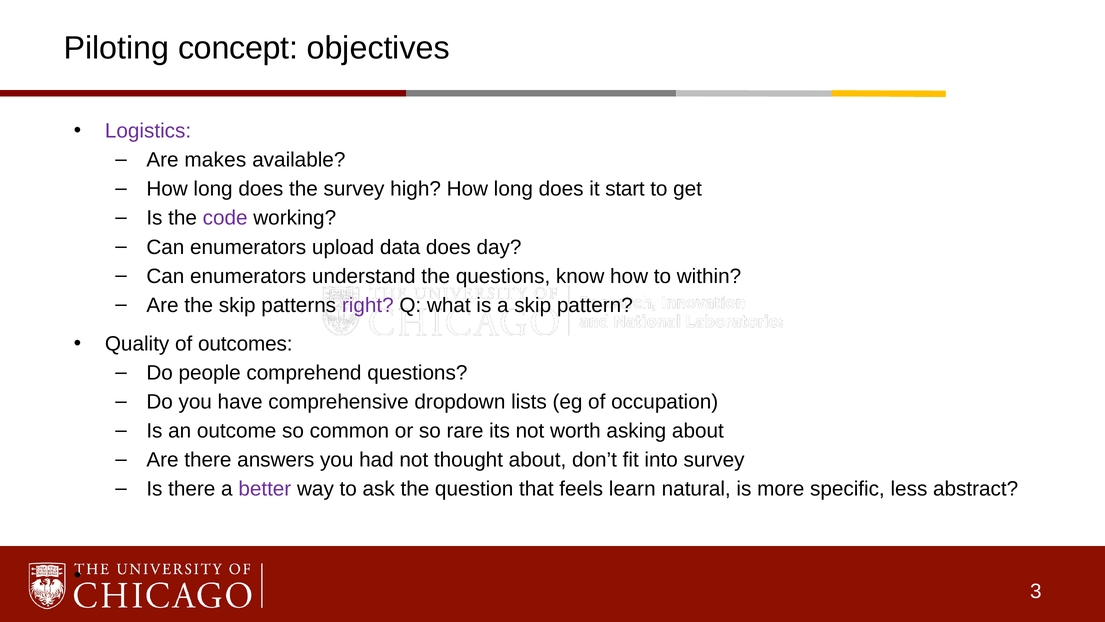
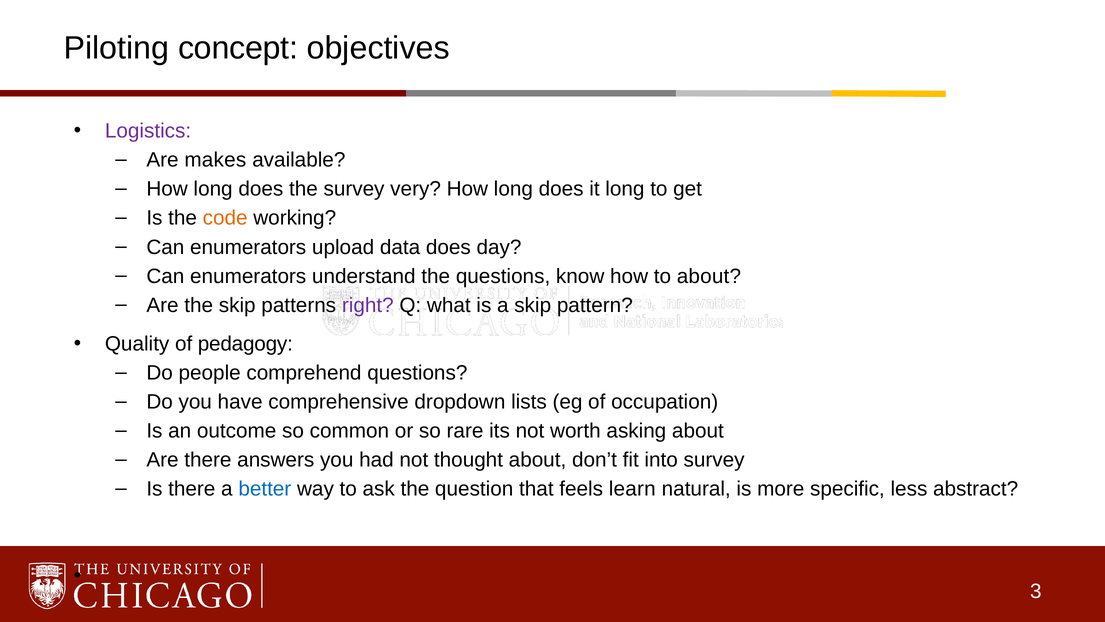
high: high -> very
it start: start -> long
code colour: purple -> orange
to within: within -> about
outcomes: outcomes -> pedagogy
better colour: purple -> blue
